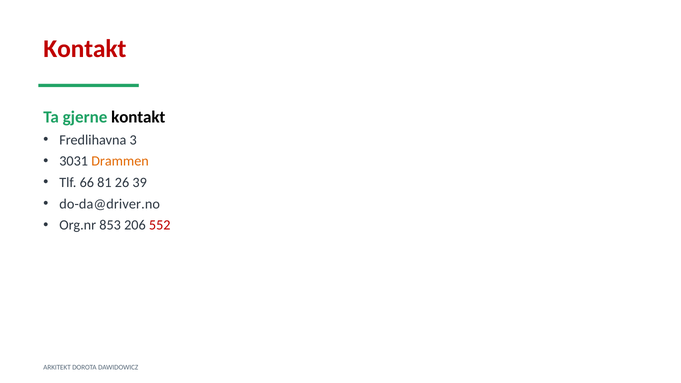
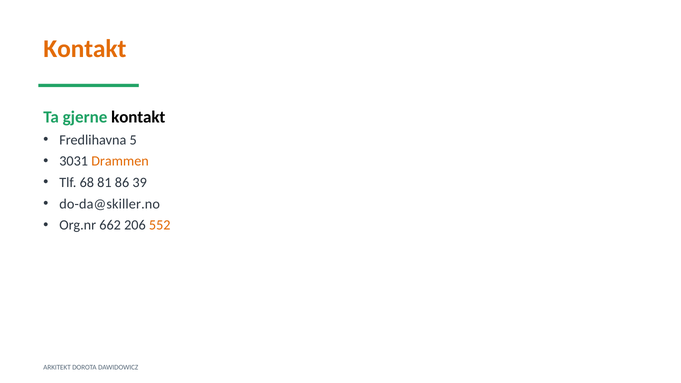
Kontakt at (85, 49) colour: red -> orange
3: 3 -> 5
66: 66 -> 68
26: 26 -> 86
do-da@driver.no: do-da@driver.no -> do-da@skiller.no
853: 853 -> 662
552 colour: red -> orange
